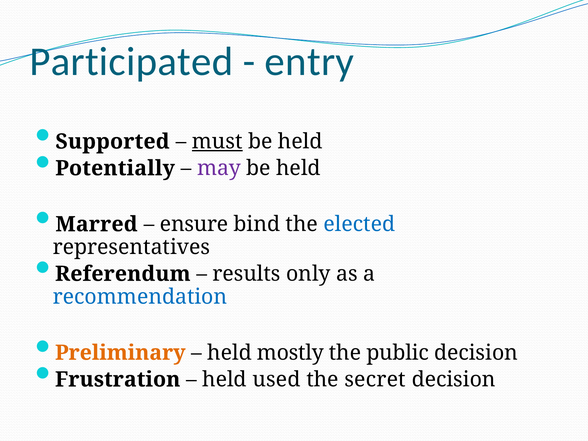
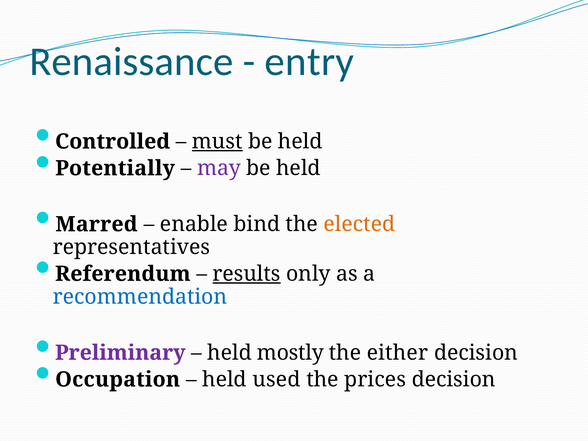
Participated: Participated -> Renaissance
Supported: Supported -> Controlled
ensure: ensure -> enable
elected colour: blue -> orange
results underline: none -> present
Preliminary colour: orange -> purple
public: public -> either
Frustration: Frustration -> Occupation
secret: secret -> prices
